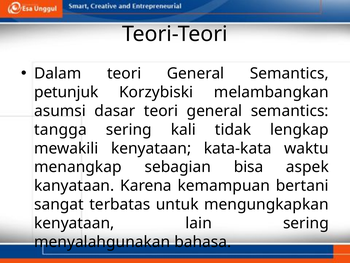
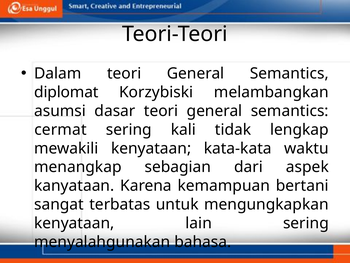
petunjuk: petunjuk -> diplomat
tangga: tangga -> cermat
bisa: bisa -> dari
